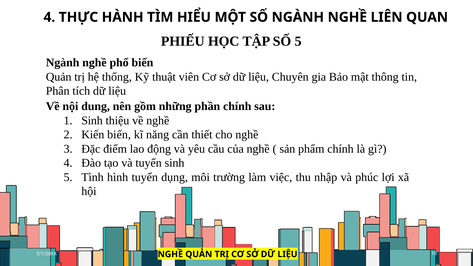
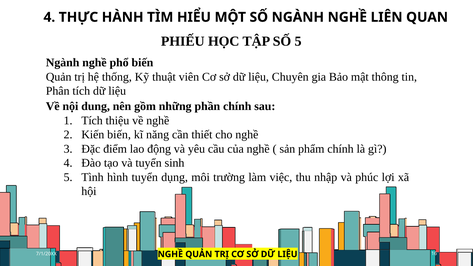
Sinh at (92, 120): Sinh -> Tích
